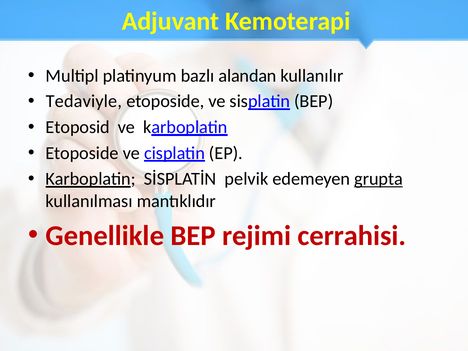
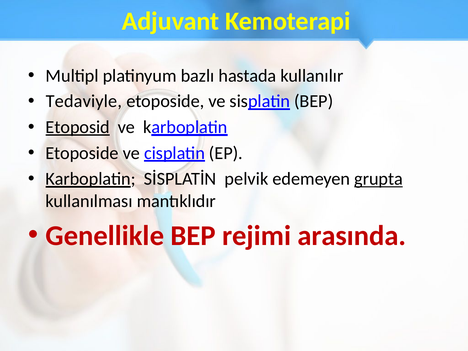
alandan: alandan -> hastada
Etoposid underline: none -> present
cerrahisi: cerrahisi -> arasında
